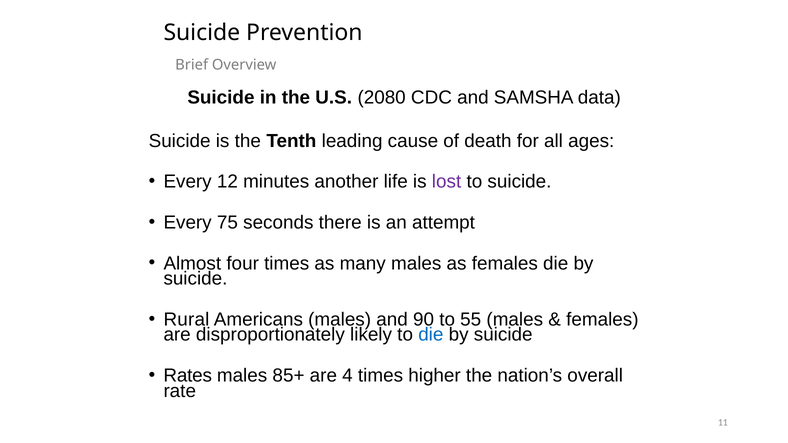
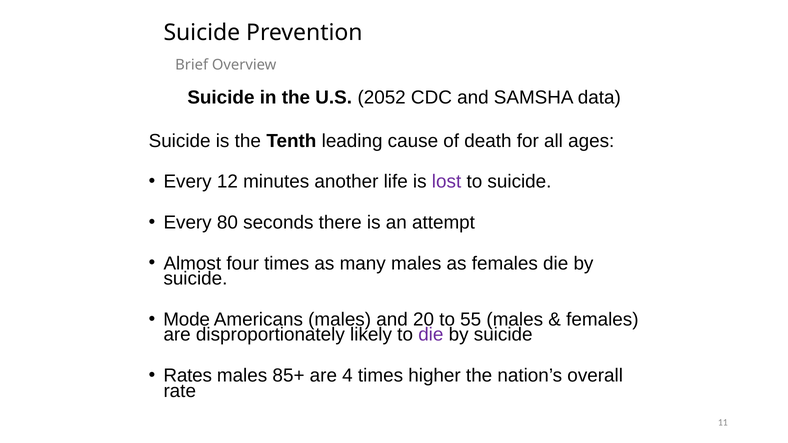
2080: 2080 -> 2052
75: 75 -> 80
Rural: Rural -> Mode
90: 90 -> 20
die at (431, 335) colour: blue -> purple
